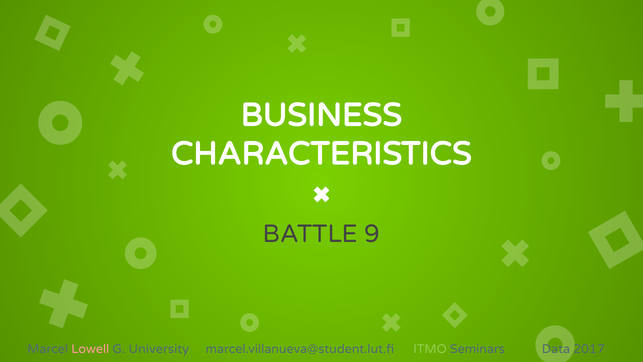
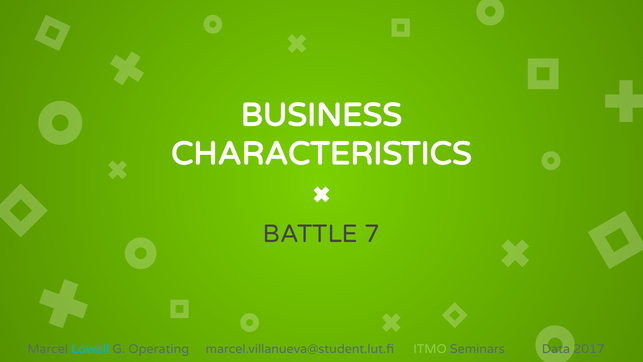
9: 9 -> 7
Lowell colour: pink -> light blue
University: University -> Operating
